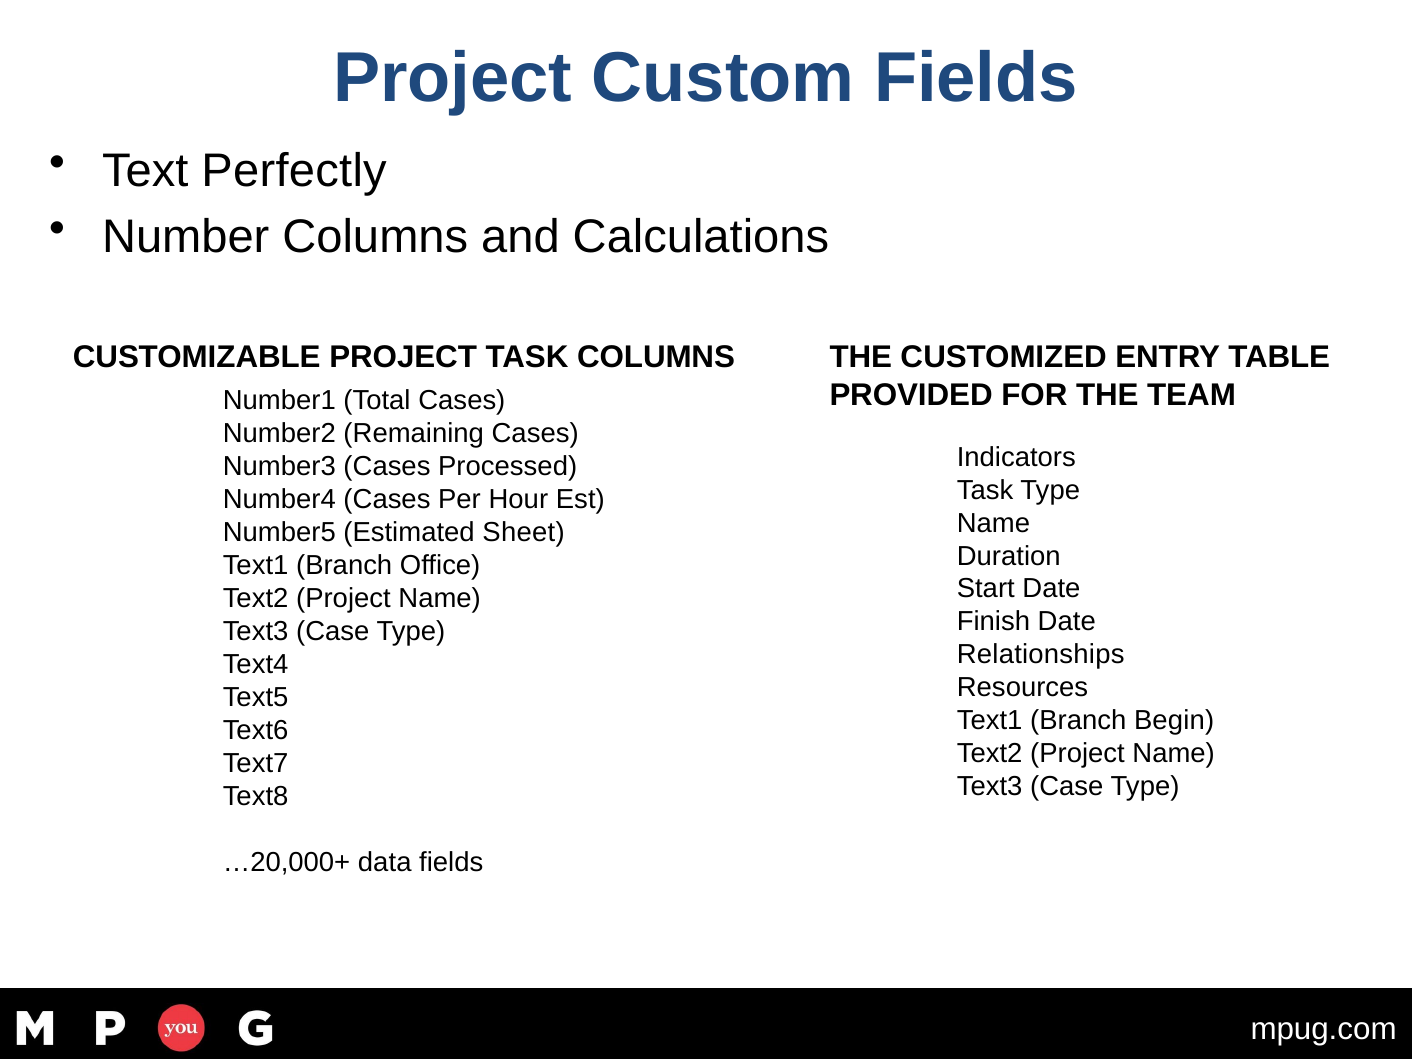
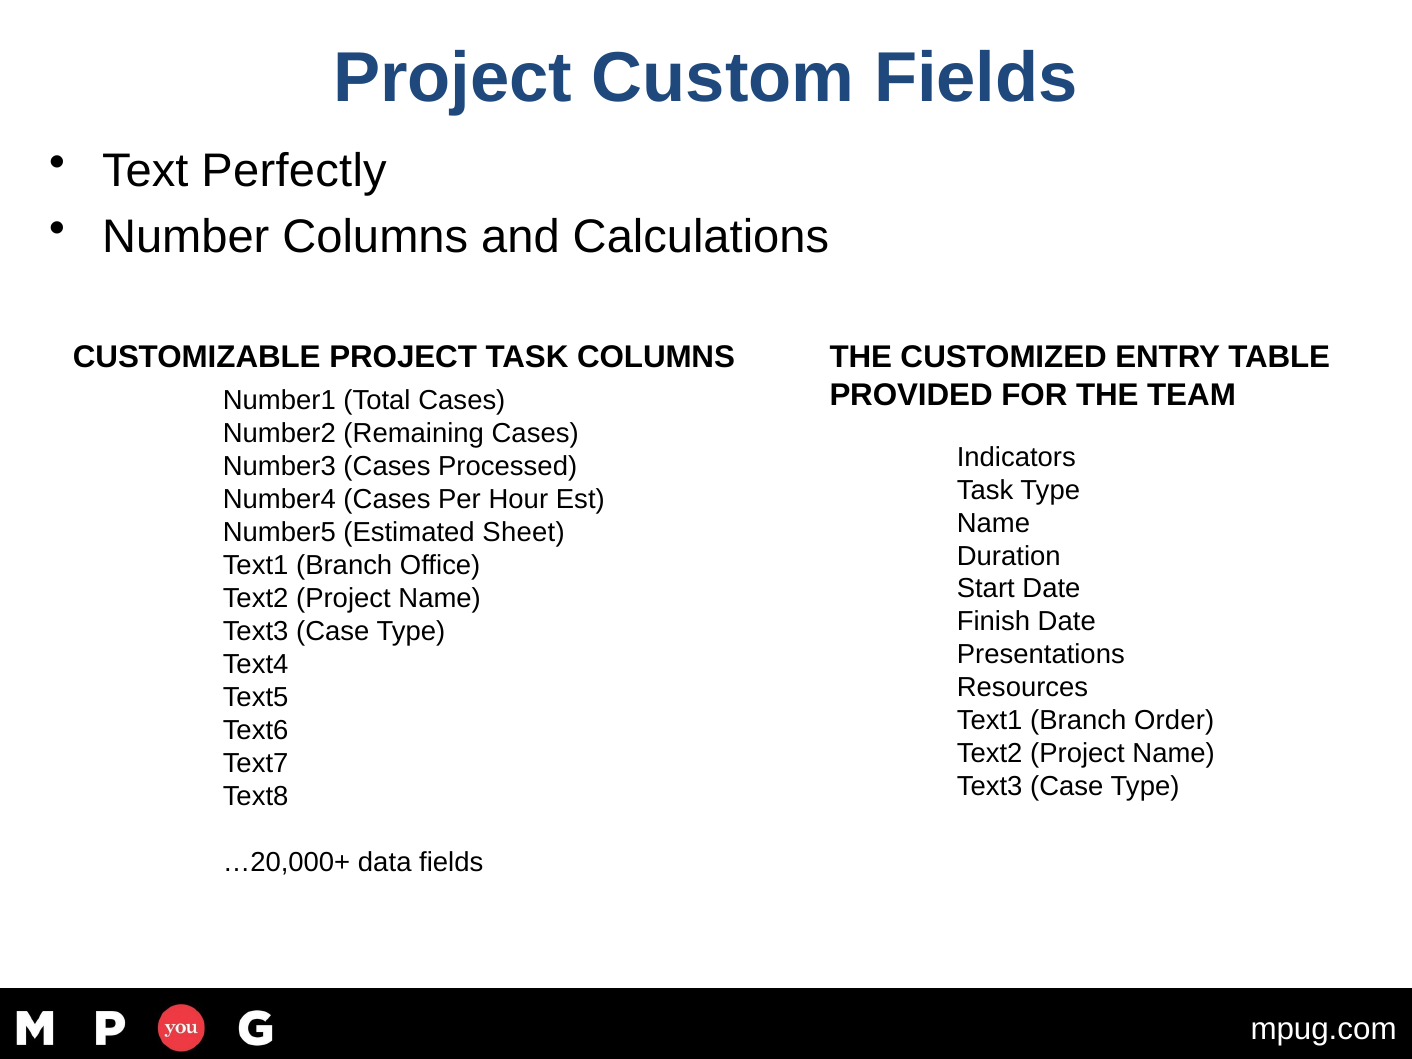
Relationships: Relationships -> Presentations
Begin: Begin -> Order
